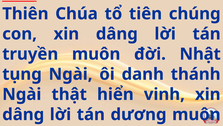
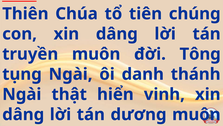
Nhật: Nhật -> Tông
